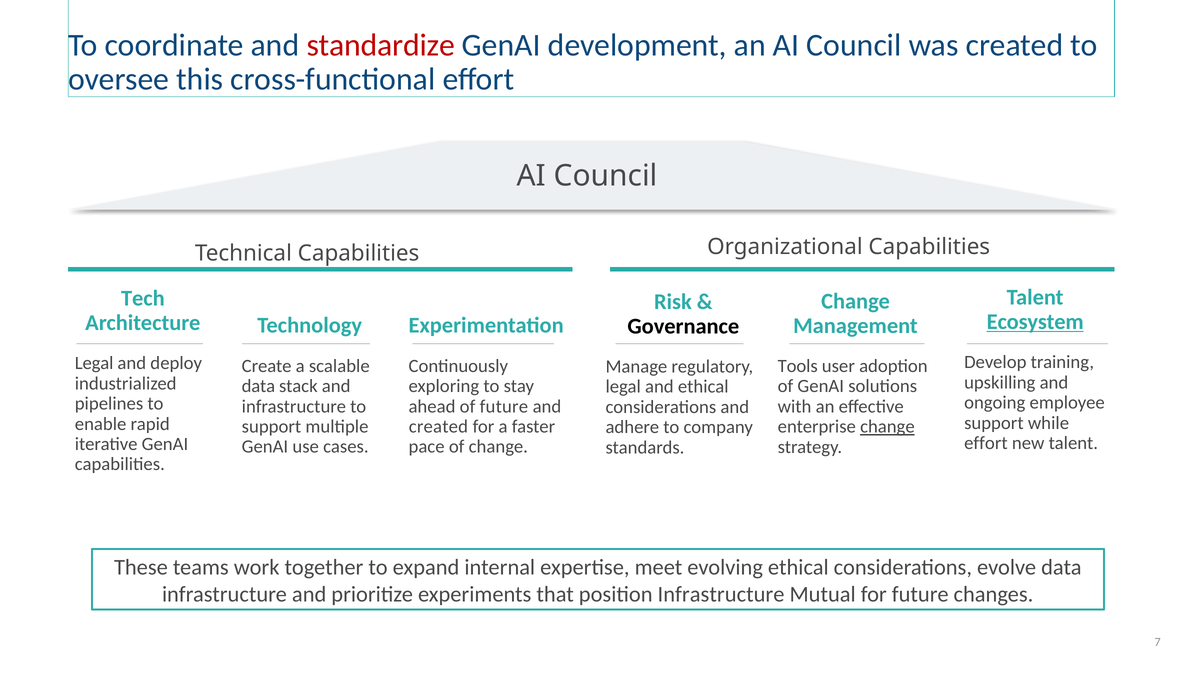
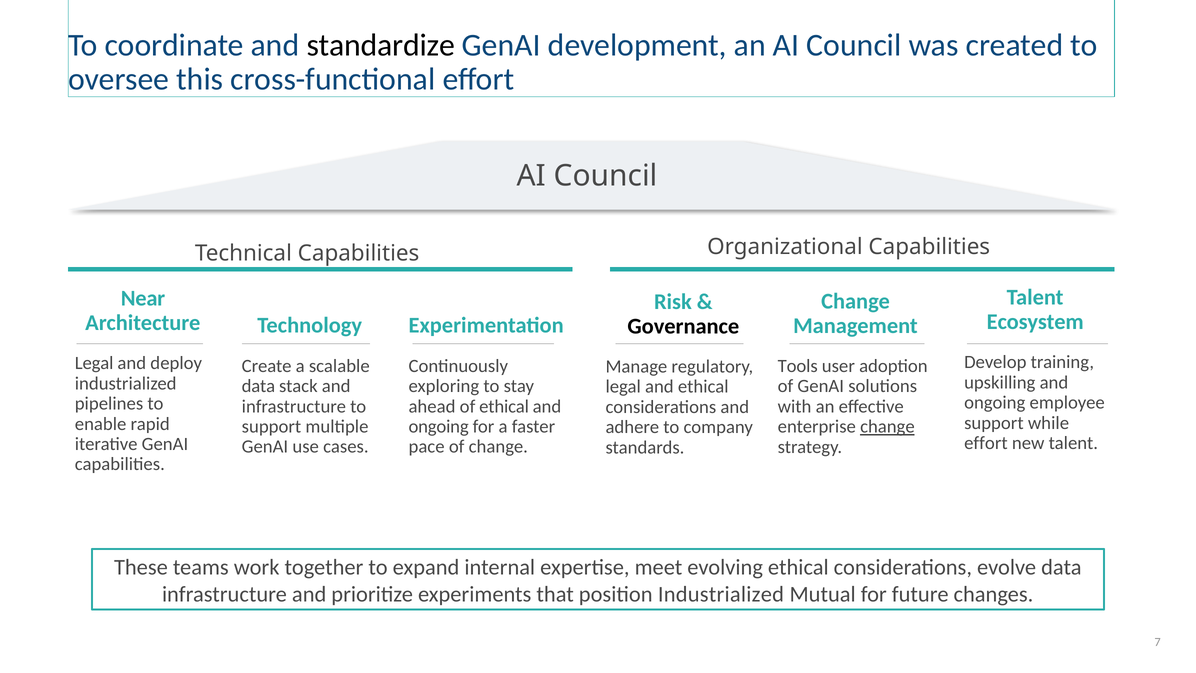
standardize colour: red -> black
Tech: Tech -> Near
Ecosystem underline: present -> none
of future: future -> ethical
created at (438, 426): created -> ongoing
position Infrastructure: Infrastructure -> Industrialized
